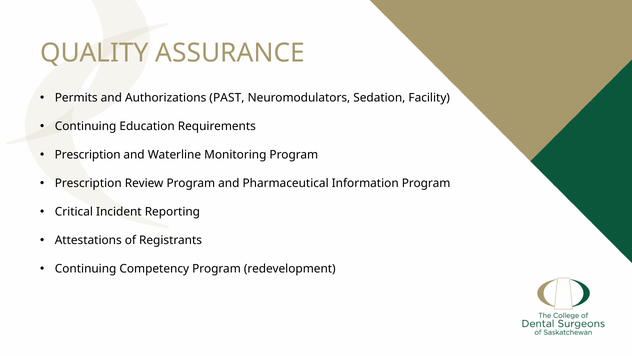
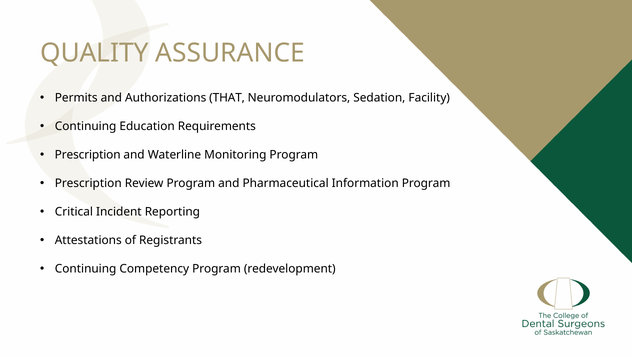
PAST: PAST -> THAT
